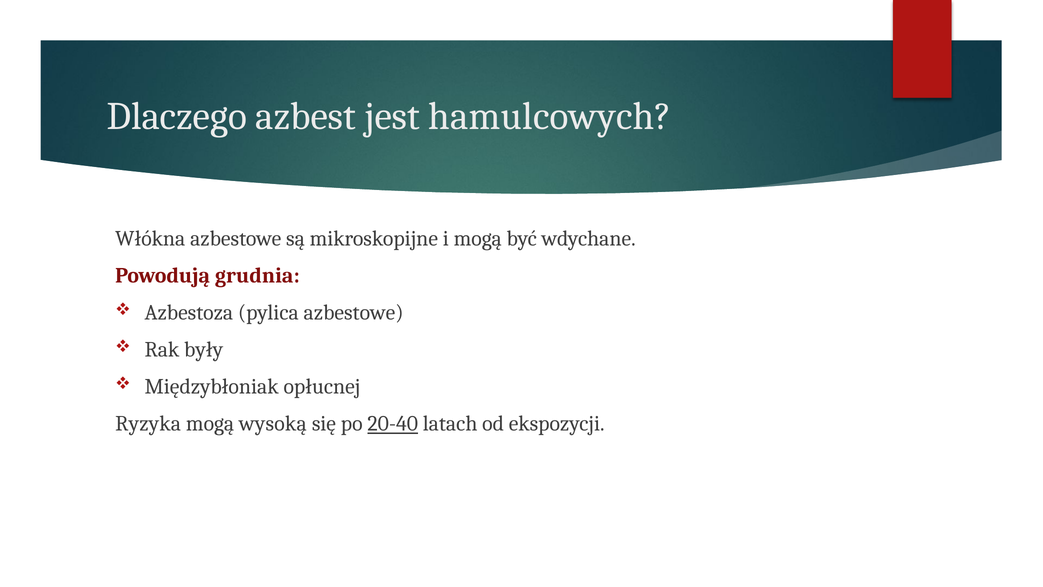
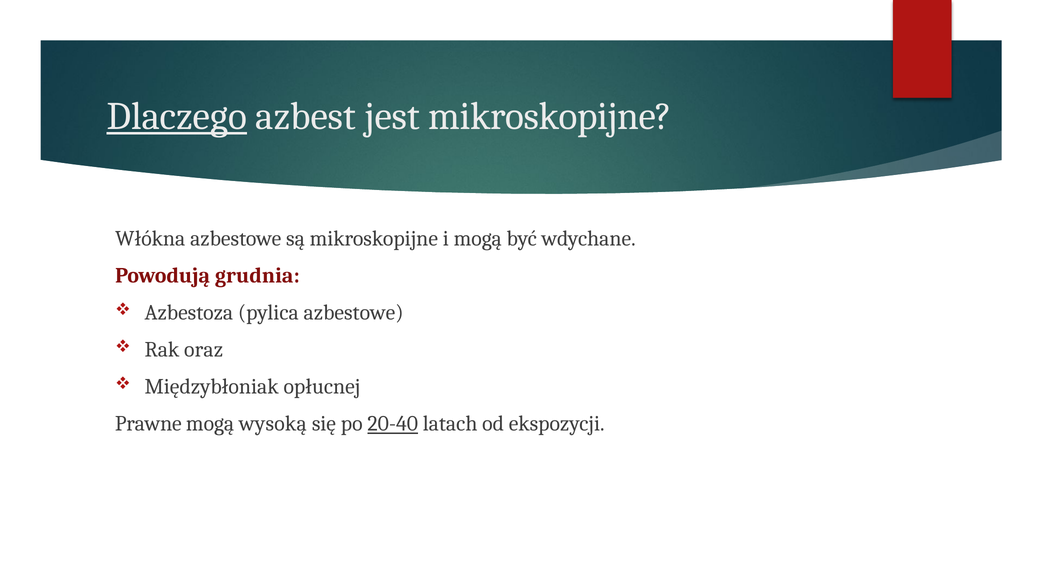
Dlaczego underline: none -> present
jest hamulcowych: hamulcowych -> mikroskopijne
były: były -> oraz
Ryzyka: Ryzyka -> Prawne
